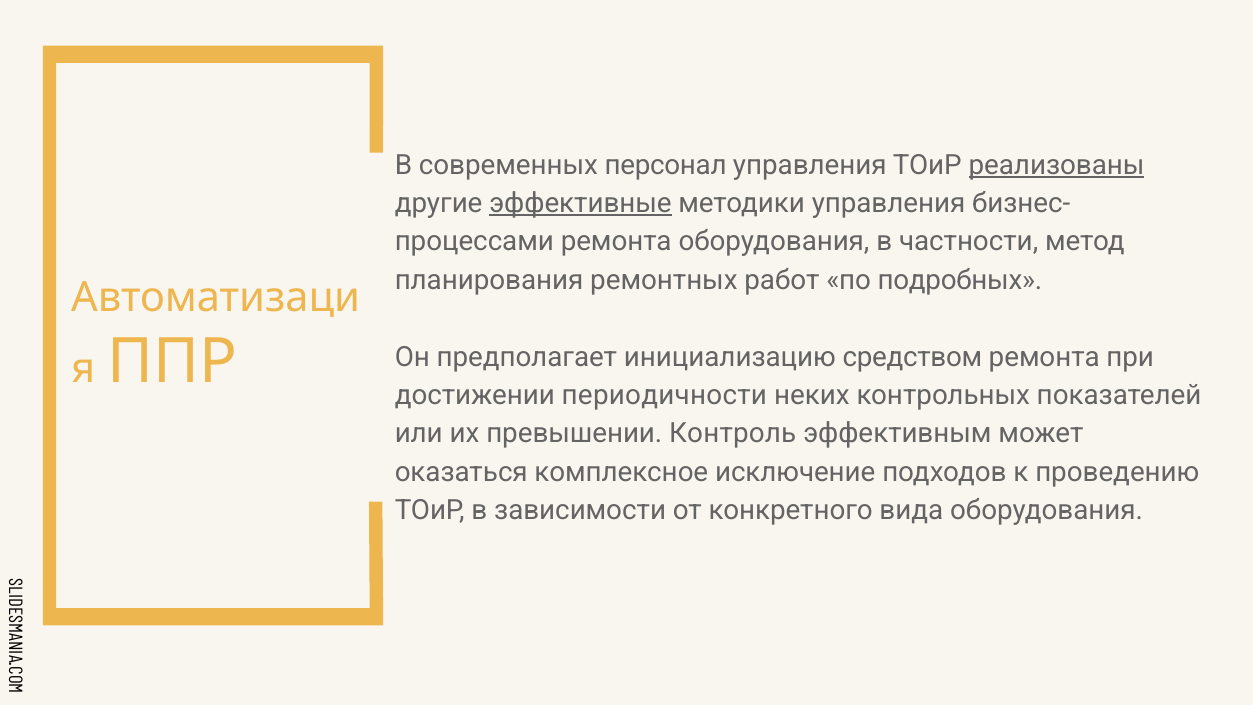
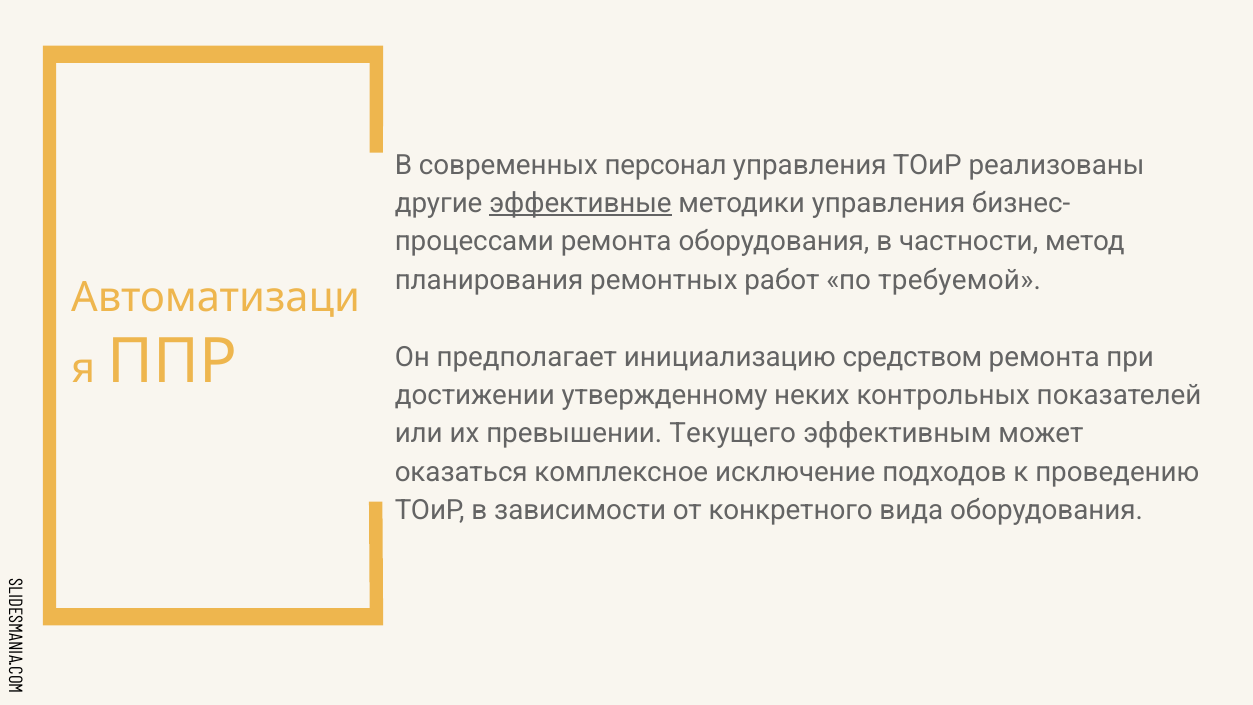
реализованы underline: present -> none
подробных: подробных -> требуемой
периодичности: периодичности -> утвержденному
Контроль: Контроль -> Текущего
